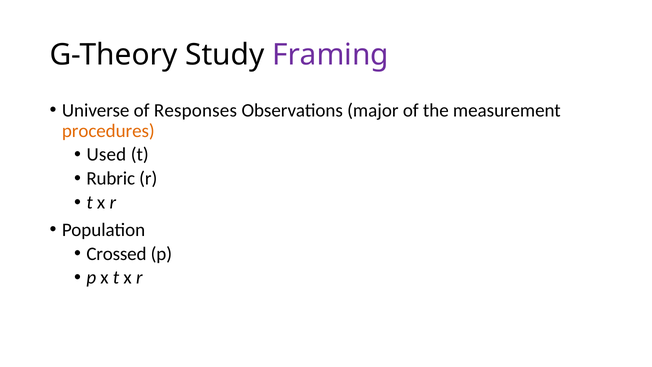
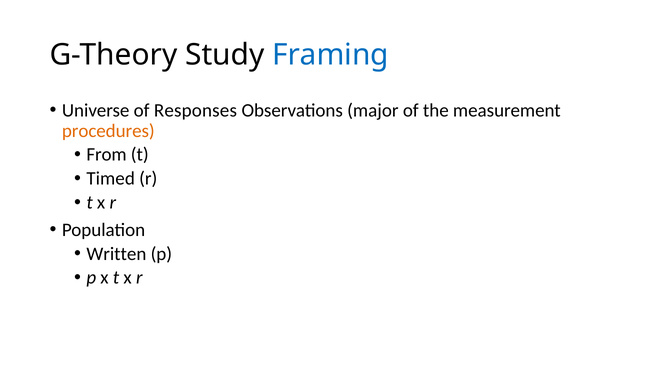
Framing colour: purple -> blue
Used: Used -> From
Rubric: Rubric -> Timed
Crossed: Crossed -> Written
